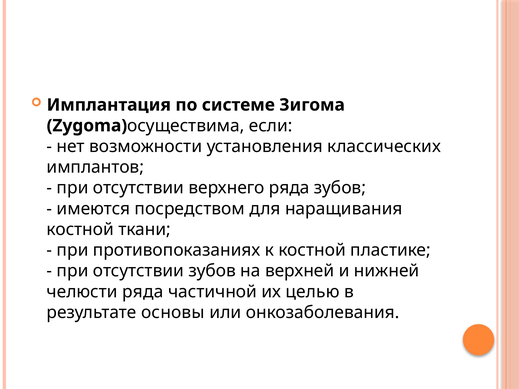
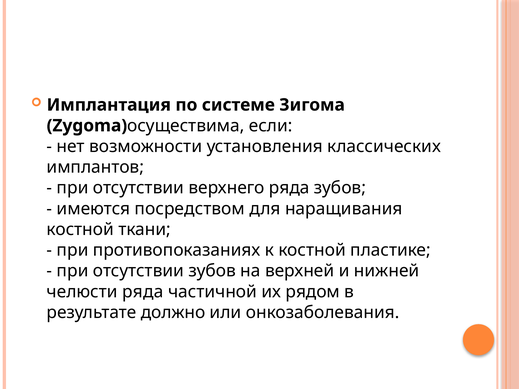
целью: целью -> рядом
основы: основы -> должно
